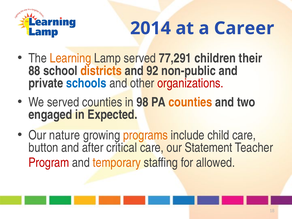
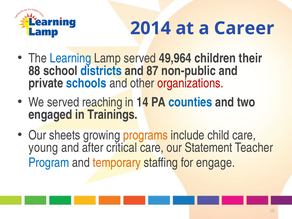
Learning colour: orange -> blue
77,291: 77,291 -> 49,964
districts colour: orange -> blue
92: 92 -> 87
served counties: counties -> reaching
98: 98 -> 14
counties at (190, 102) colour: orange -> blue
Expected: Expected -> Trainings
nature: nature -> sheets
button: button -> young
Program colour: red -> blue
allowed: allowed -> engage
